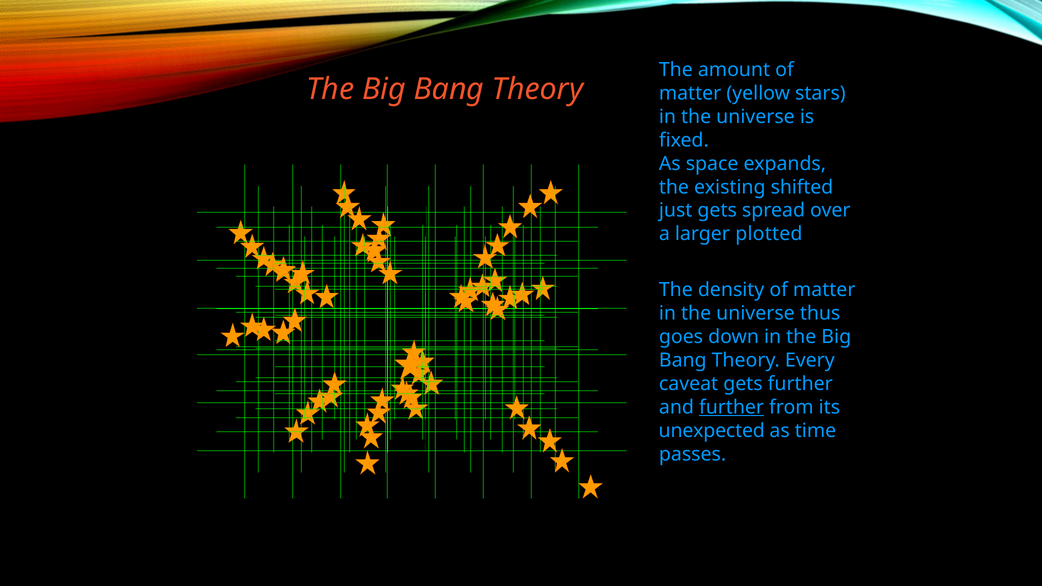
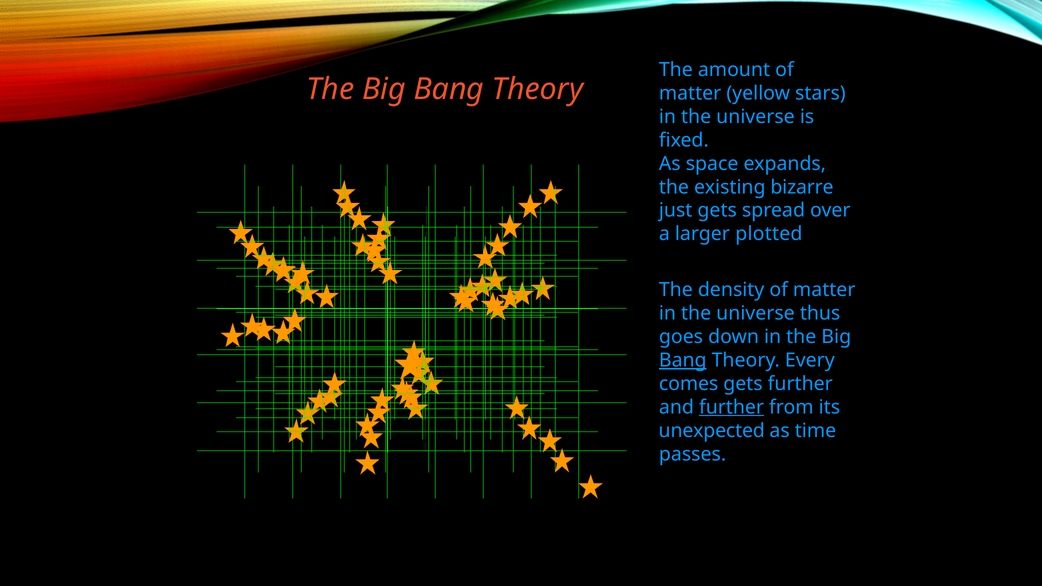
shifted: shifted -> bizarre
Bang at (683, 360) underline: none -> present
caveat: caveat -> comes
